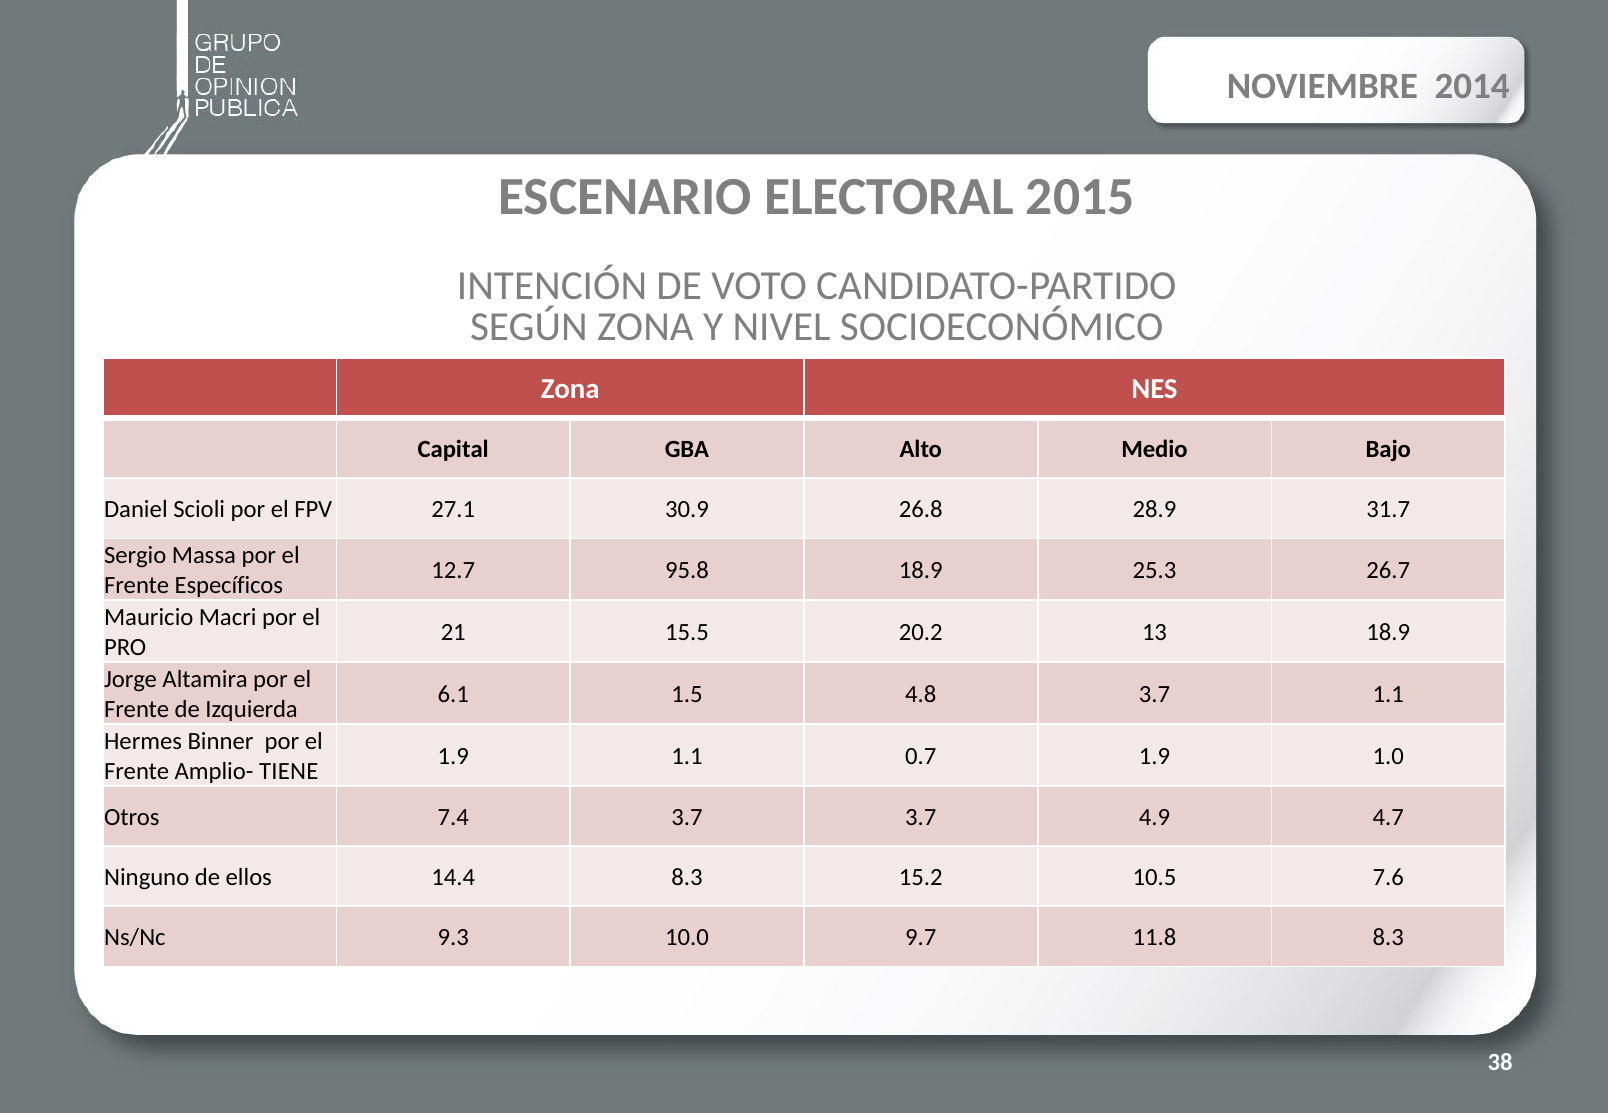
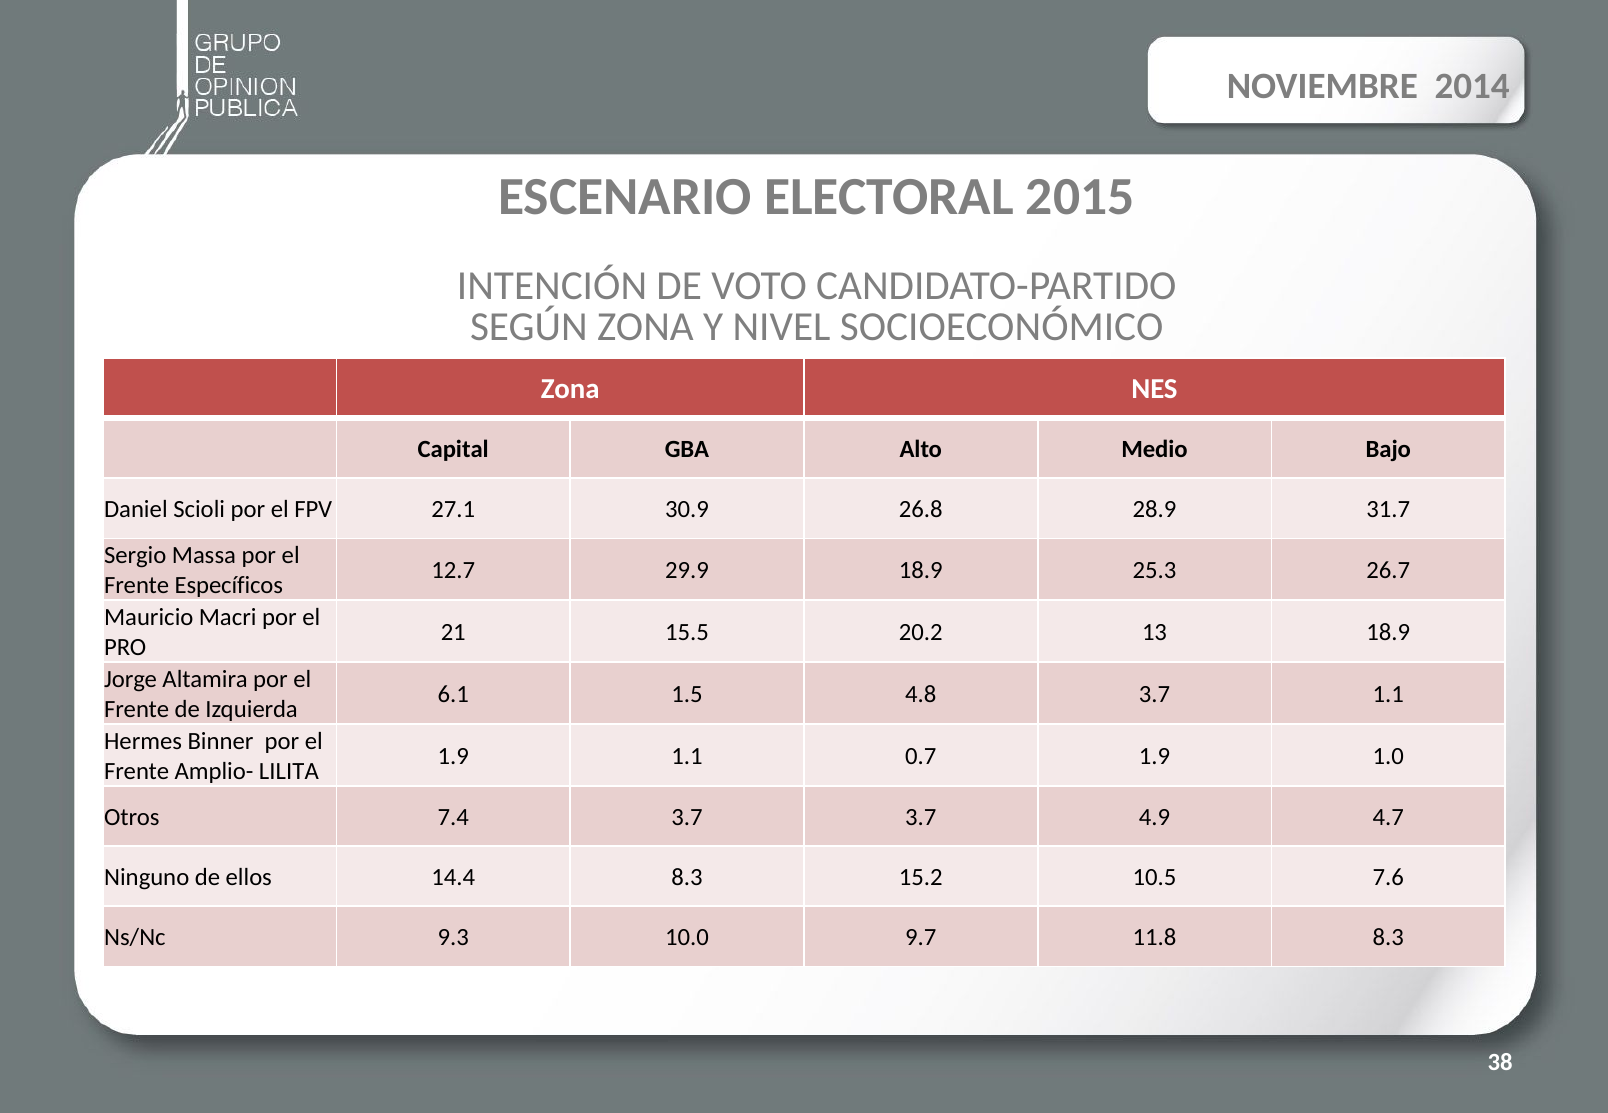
95.8: 95.8 -> 29.9
TIENE: TIENE -> LILITA
